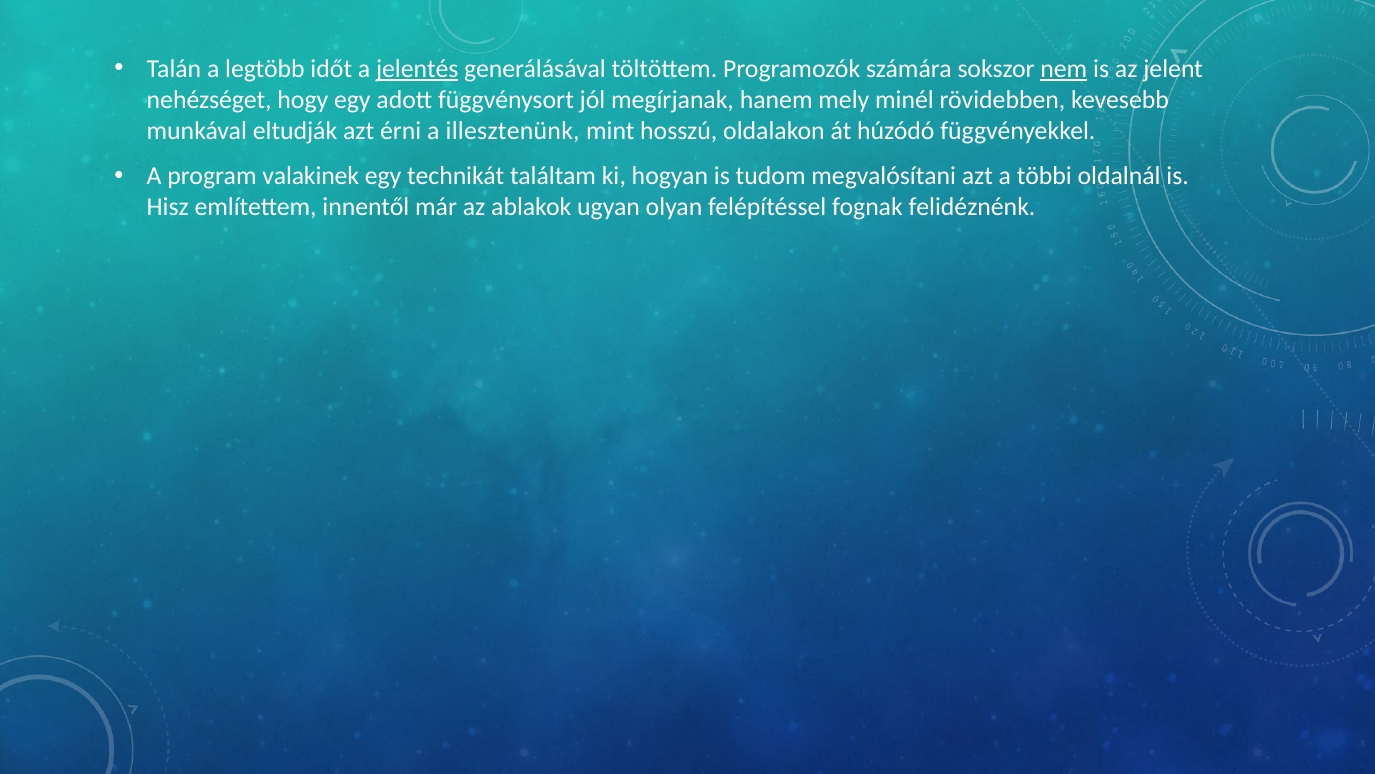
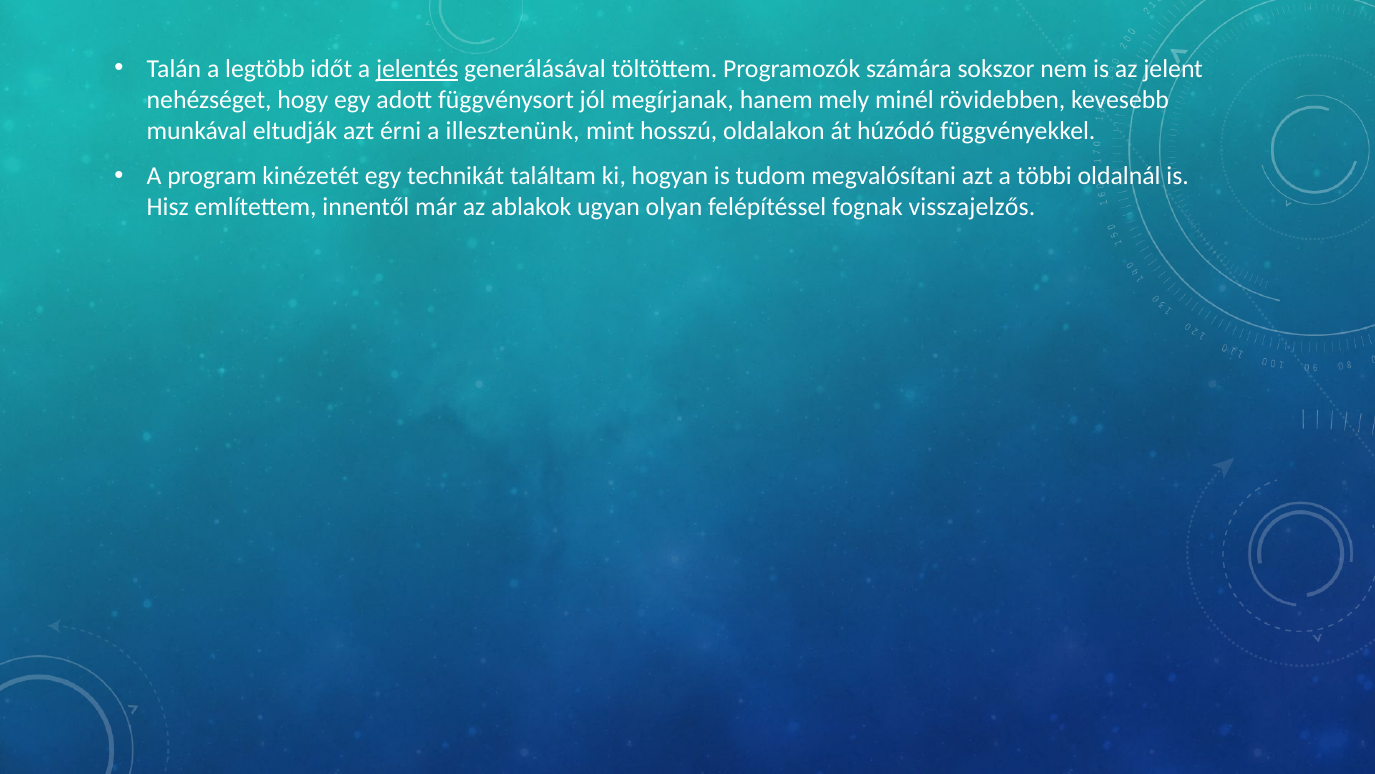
nem underline: present -> none
valakinek: valakinek -> kinézetét
felidéznénk: felidéznénk -> visszajelzős
